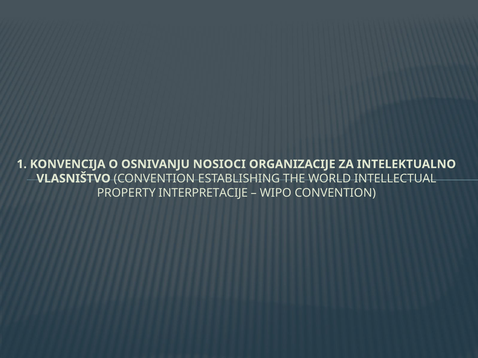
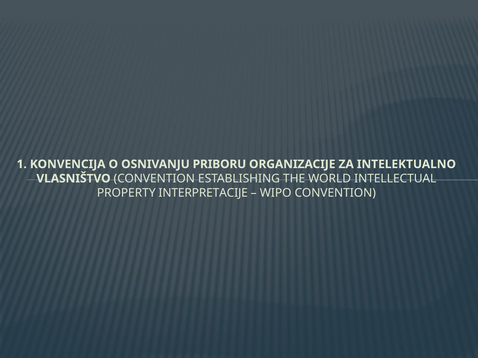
NOSIOCI: NOSIOCI -> PRIBORU
